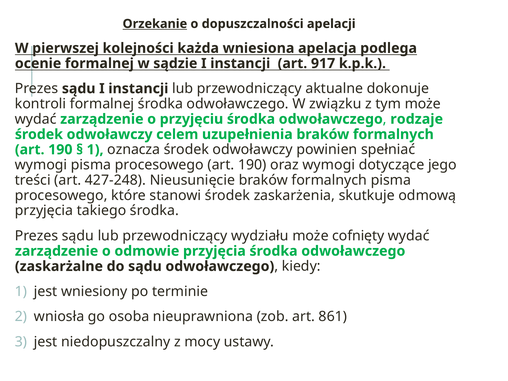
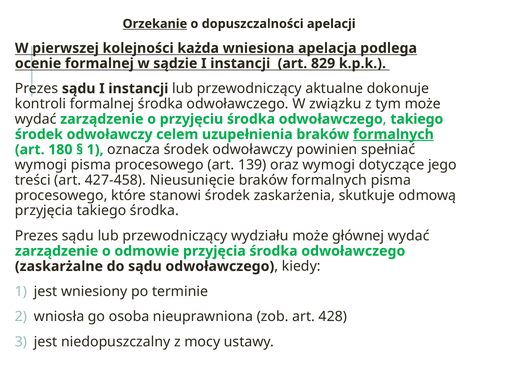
917: 917 -> 829
rodzaje at (417, 119): rodzaje -> takiego
formalnych at (393, 134) underline: none -> present
190 at (60, 150): 190 -> 180
procesowego art 190: 190 -> 139
427-248: 427-248 -> 427-458
cofnięty: cofnięty -> głównej
861: 861 -> 428
